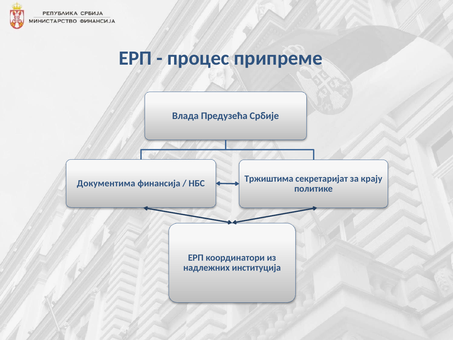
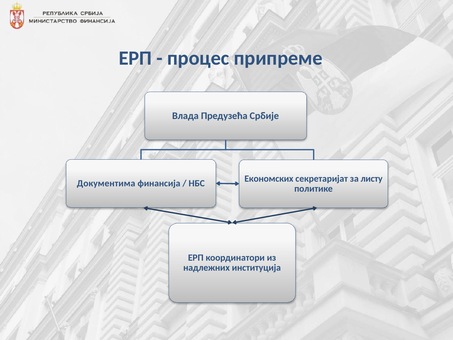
Тржиштима: Тржиштима -> Економских
крају: крају -> листу
